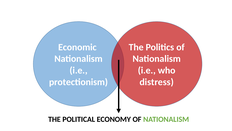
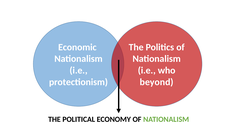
distress: distress -> beyond
